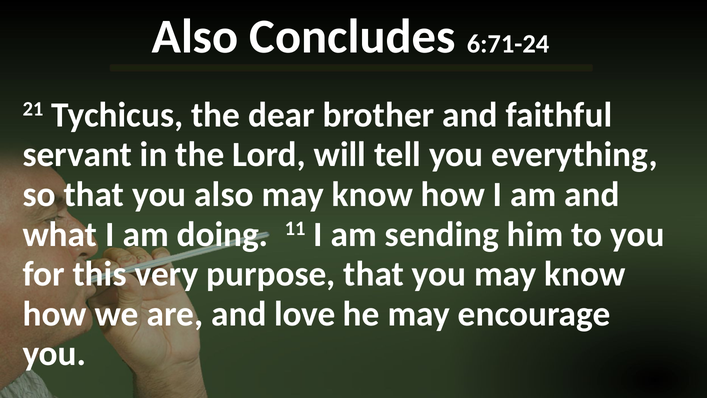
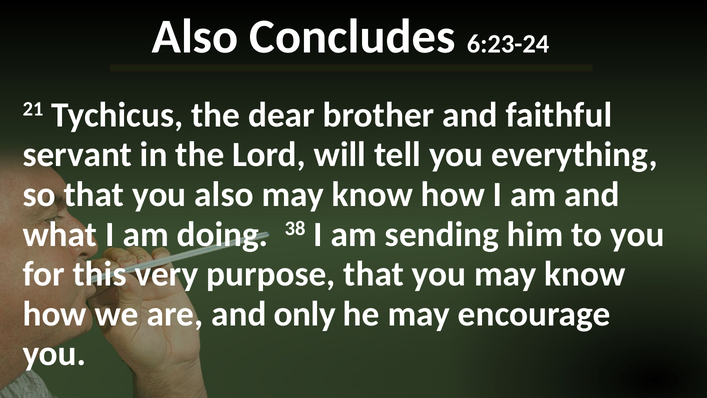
6:71-24: 6:71-24 -> 6:23-24
11: 11 -> 38
love: love -> only
